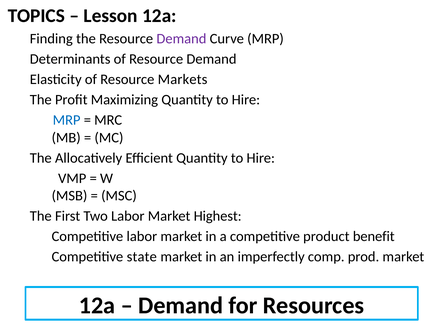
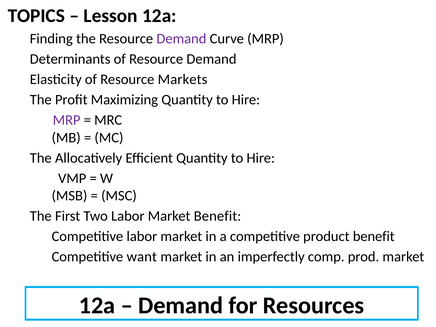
MRP at (67, 120) colour: blue -> purple
Market Highest: Highest -> Benefit
state: state -> want
